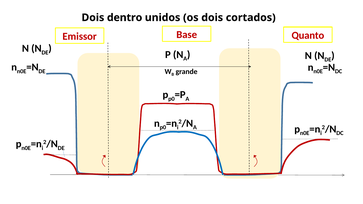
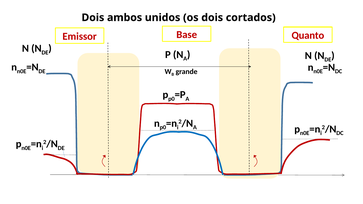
dentro: dentro -> ambos
